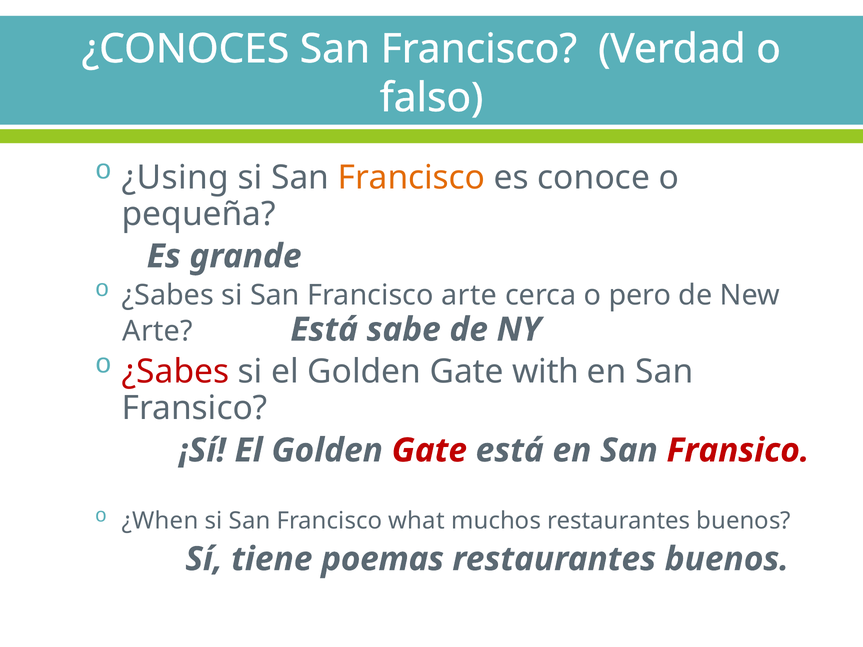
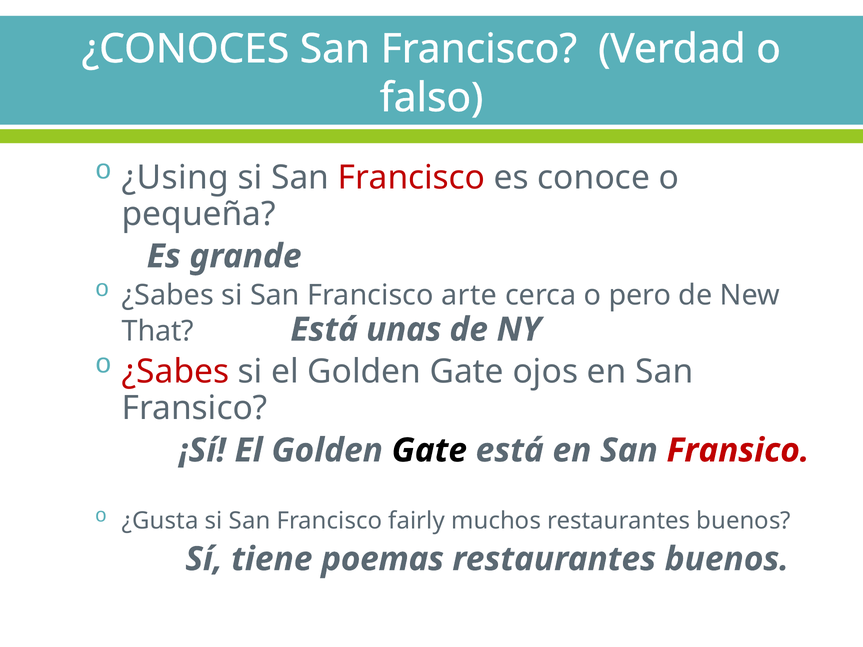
Francisco at (412, 178) colour: orange -> red
Arte at (158, 331): Arte -> That
sabe: sabe -> unas
with: with -> ojos
Gate at (429, 451) colour: red -> black
¿When: ¿When -> ¿Gusta
what: what -> fairly
